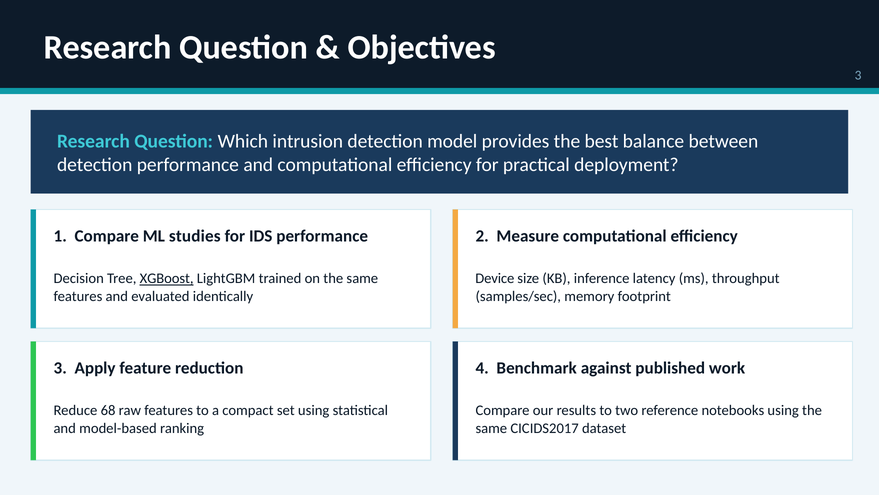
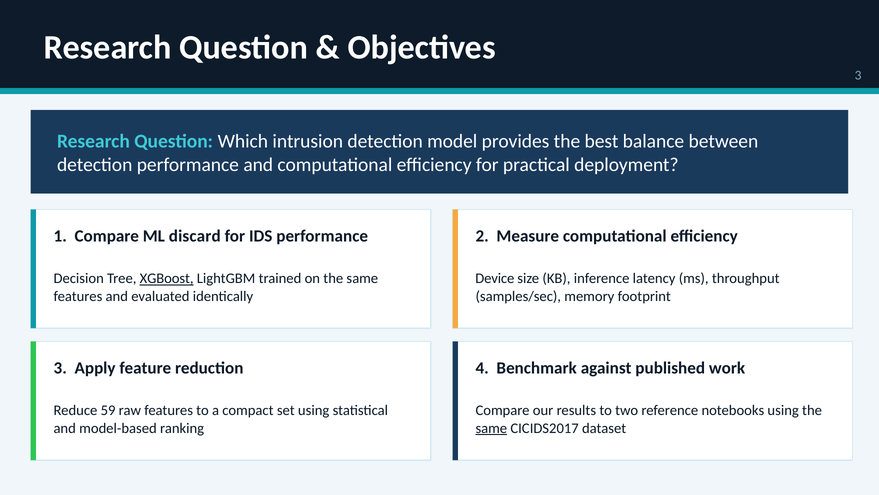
studies: studies -> discard
68: 68 -> 59
same at (491, 428) underline: none -> present
